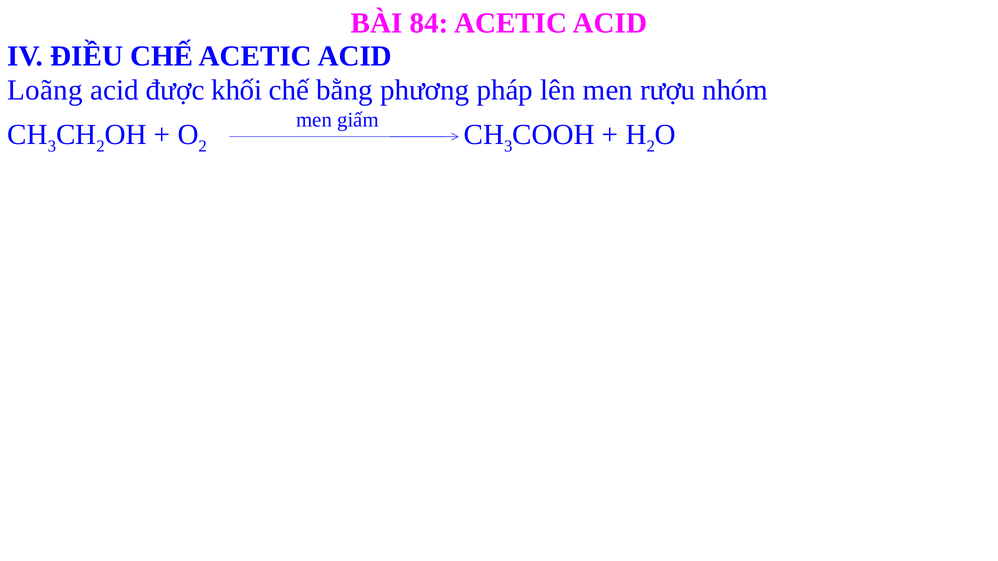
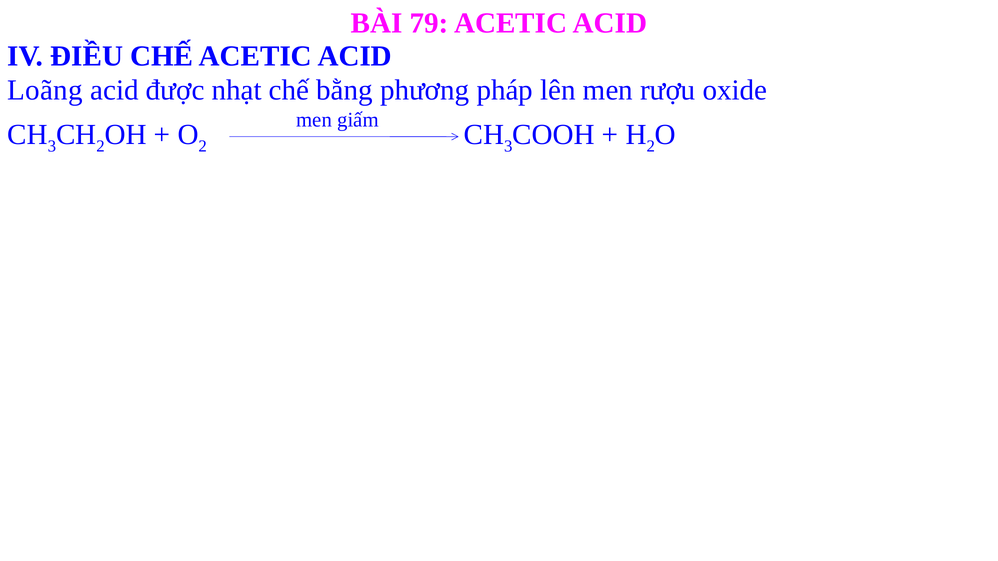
84: 84 -> 79
khối: khối -> nhạt
nhóm: nhóm -> oxide
